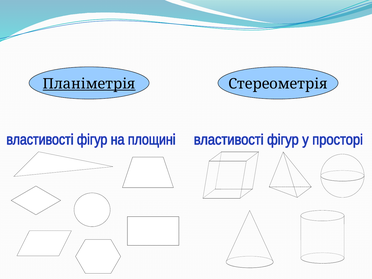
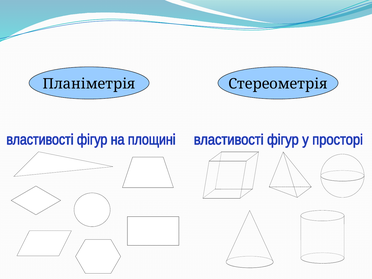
Планіметрія underline: present -> none
